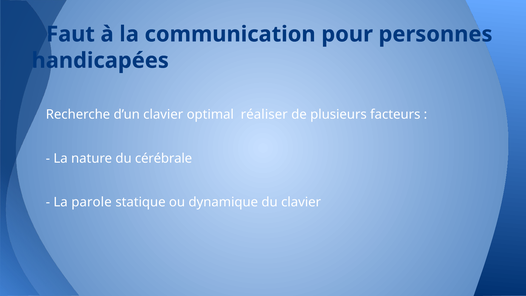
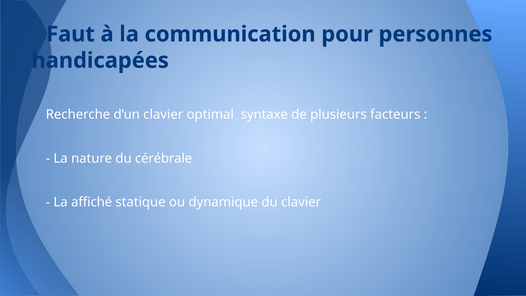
réaliser: réaliser -> syntaxe
parole: parole -> affiché
